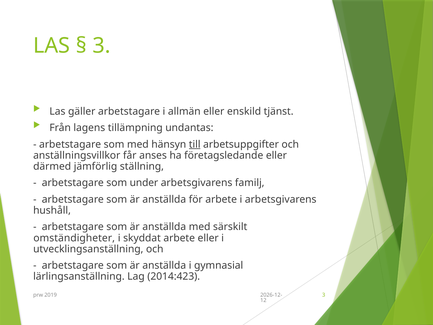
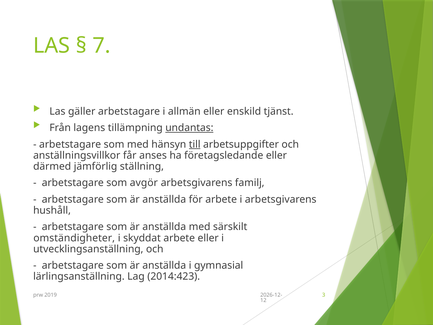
3 at (102, 46): 3 -> 7
undantas underline: none -> present
under: under -> avgör
